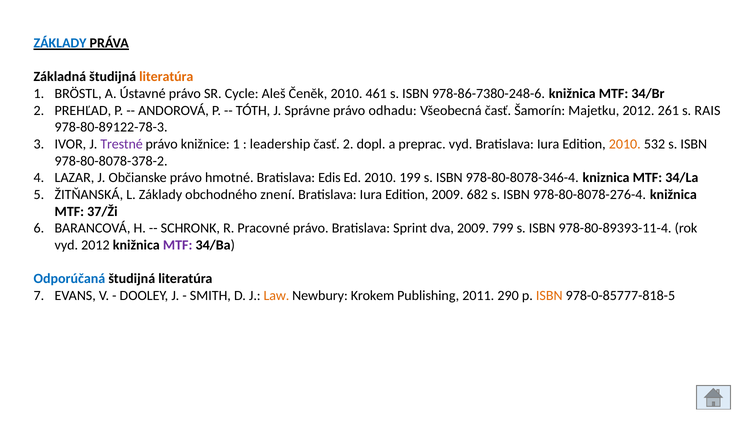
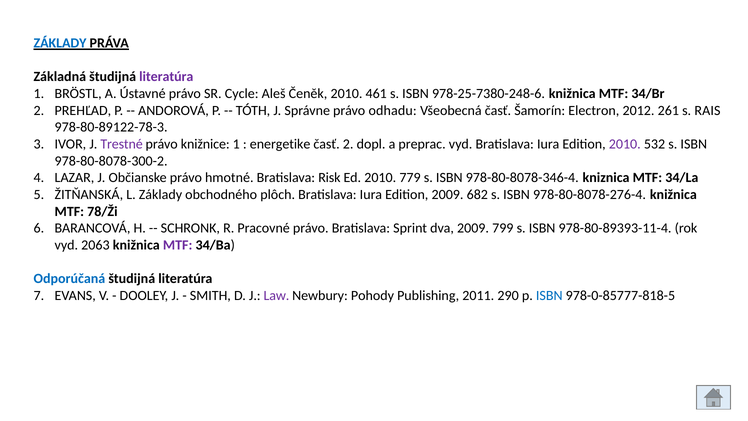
literatúra at (166, 77) colour: orange -> purple
978-86-7380-248-6: 978-86-7380-248-6 -> 978-25-7380-248-6
Majetku: Majetku -> Electron
leadership: leadership -> energetike
2010 at (625, 144) colour: orange -> purple
978-80-8078-378-2: 978-80-8078-378-2 -> 978-80-8078-300-2
Edis: Edis -> Risk
199: 199 -> 779
znení: znení -> plôch
37/Ži: 37/Ži -> 78/Ži
vyd 2012: 2012 -> 2063
Law colour: orange -> purple
Krokem: Krokem -> Pohody
ISBN at (549, 295) colour: orange -> blue
